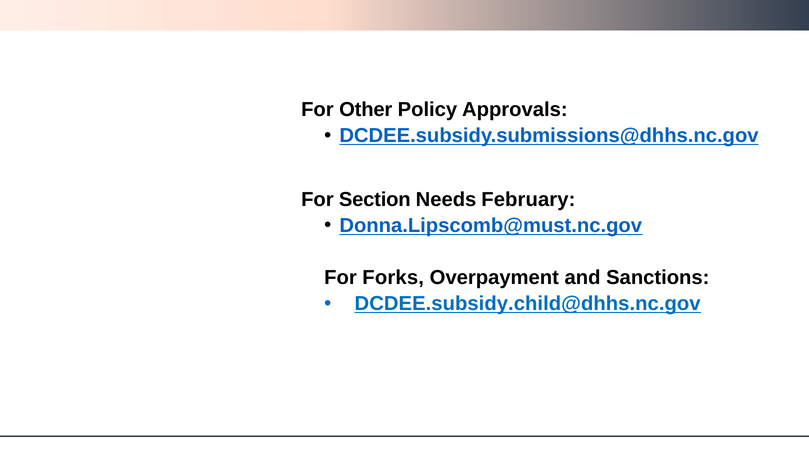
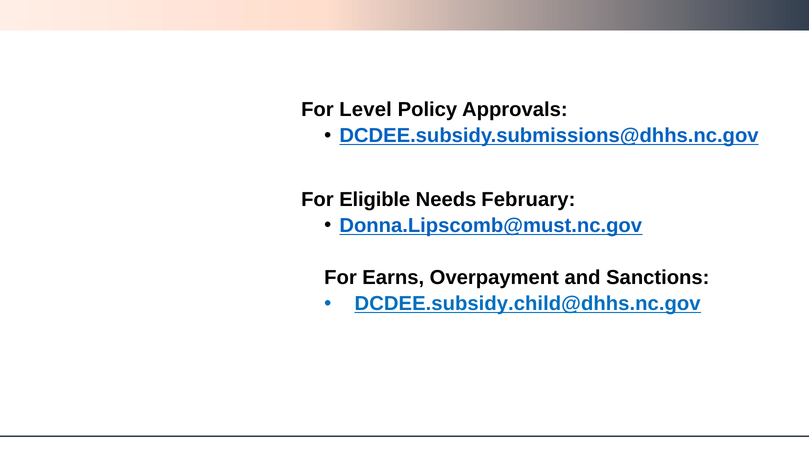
Other: Other -> Level
Section: Section -> Eligible
Forks: Forks -> Earns
